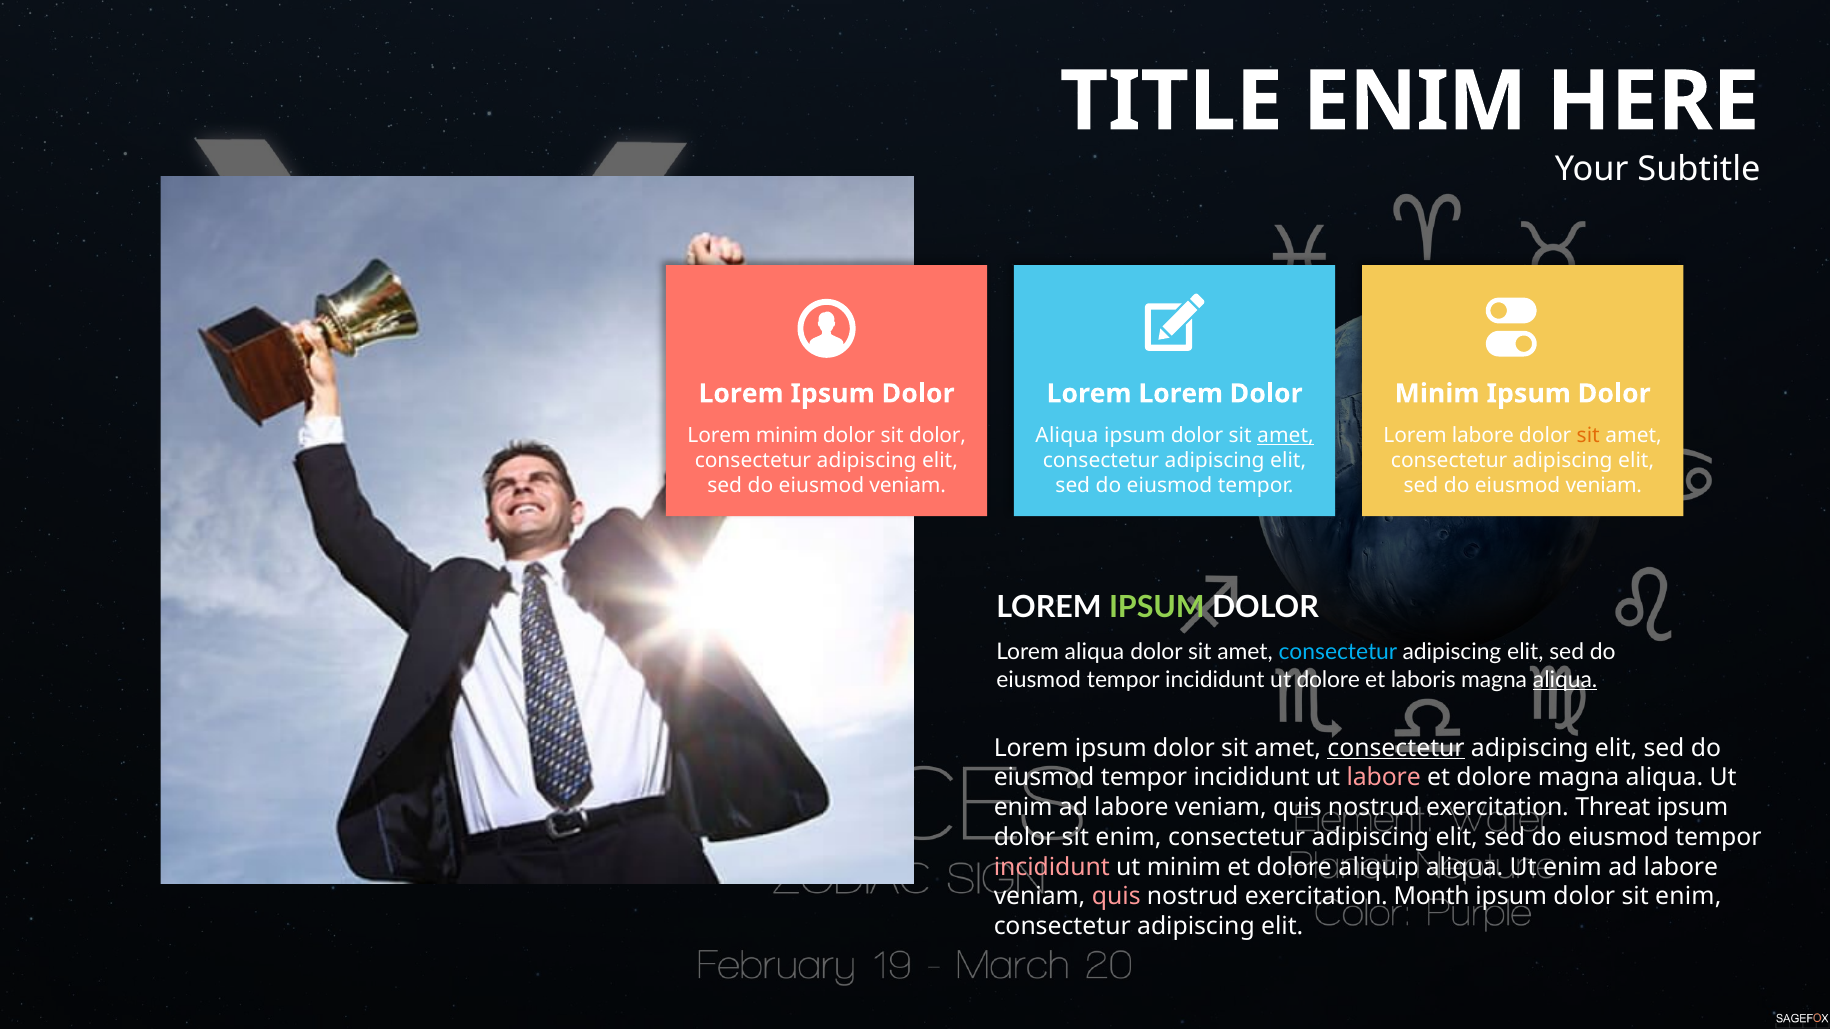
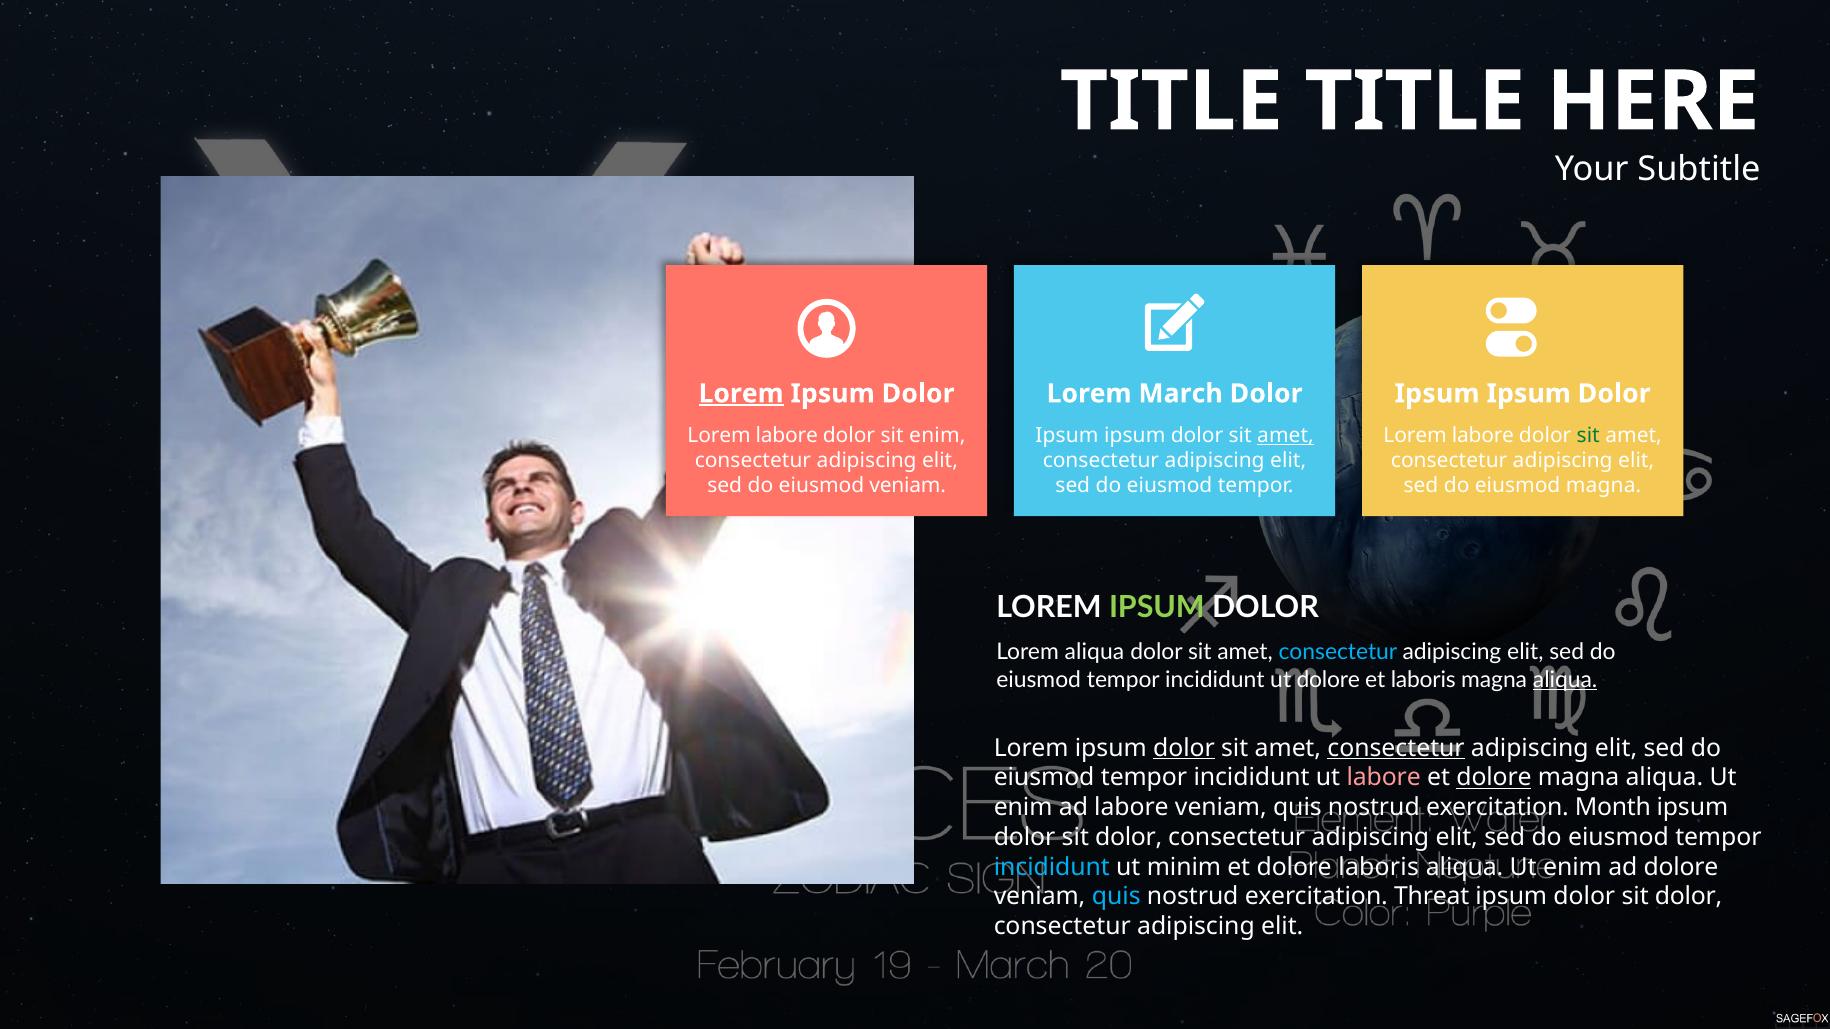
TITLE ENIM: ENIM -> TITLE
Lorem at (741, 394) underline: none -> present
Lorem Lorem: Lorem -> March
Minim at (1437, 394): Minim -> Ipsum
minim at (787, 436): minim -> labore
sit dolor: dolor -> enim
Aliqua at (1067, 436): Aliqua -> Ipsum
sit at (1588, 436) colour: orange -> green
veniam at (1604, 486): veniam -> magna
dolor at (1184, 748) underline: none -> present
dolore at (1494, 778) underline: none -> present
Threat: Threat -> Month
enim at (1128, 837): enim -> dolor
incididunt at (1052, 867) colour: pink -> light blue
dolore aliquip: aliquip -> laboris
labore at (1681, 867): labore -> dolore
quis at (1116, 897) colour: pink -> light blue
Month: Month -> Threat
enim at (1688, 897): enim -> dolor
